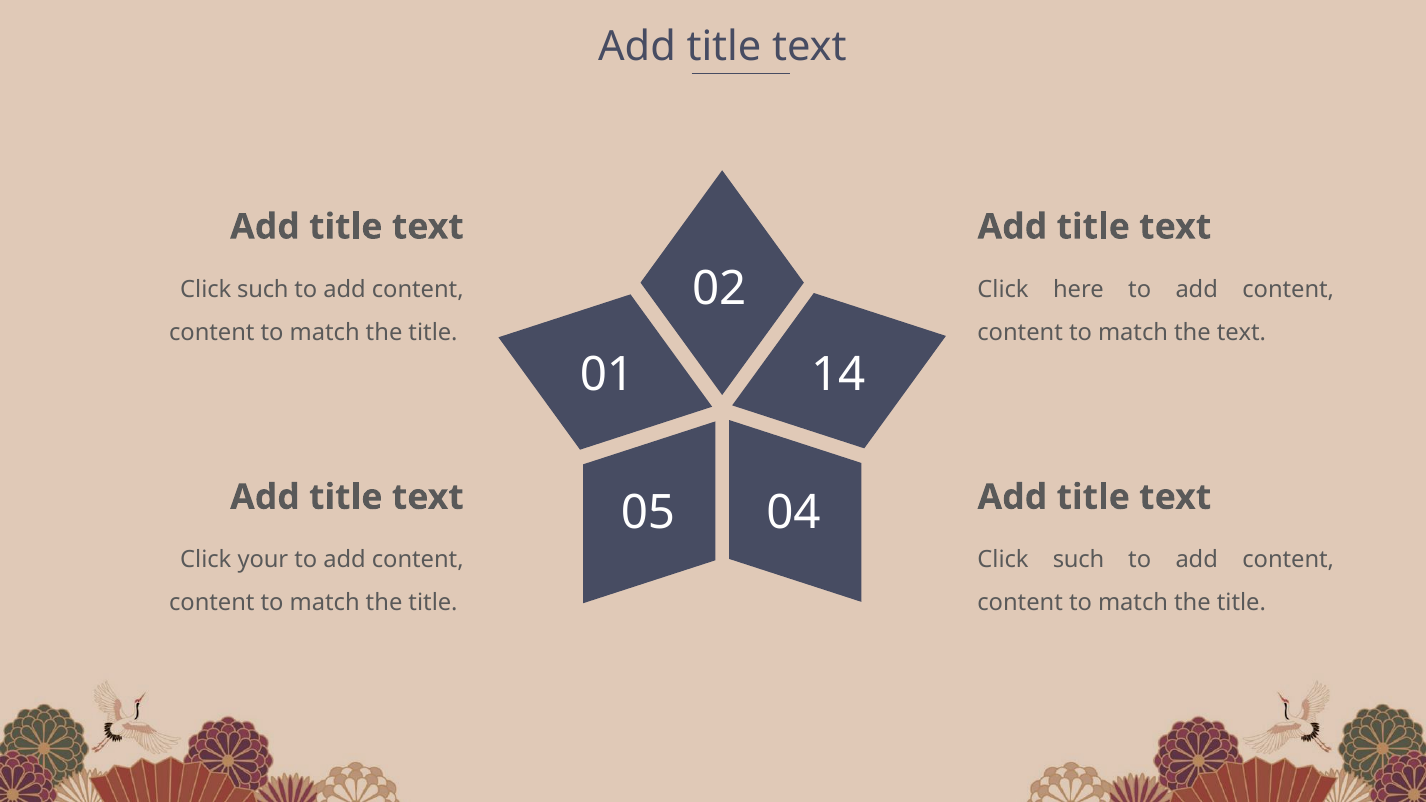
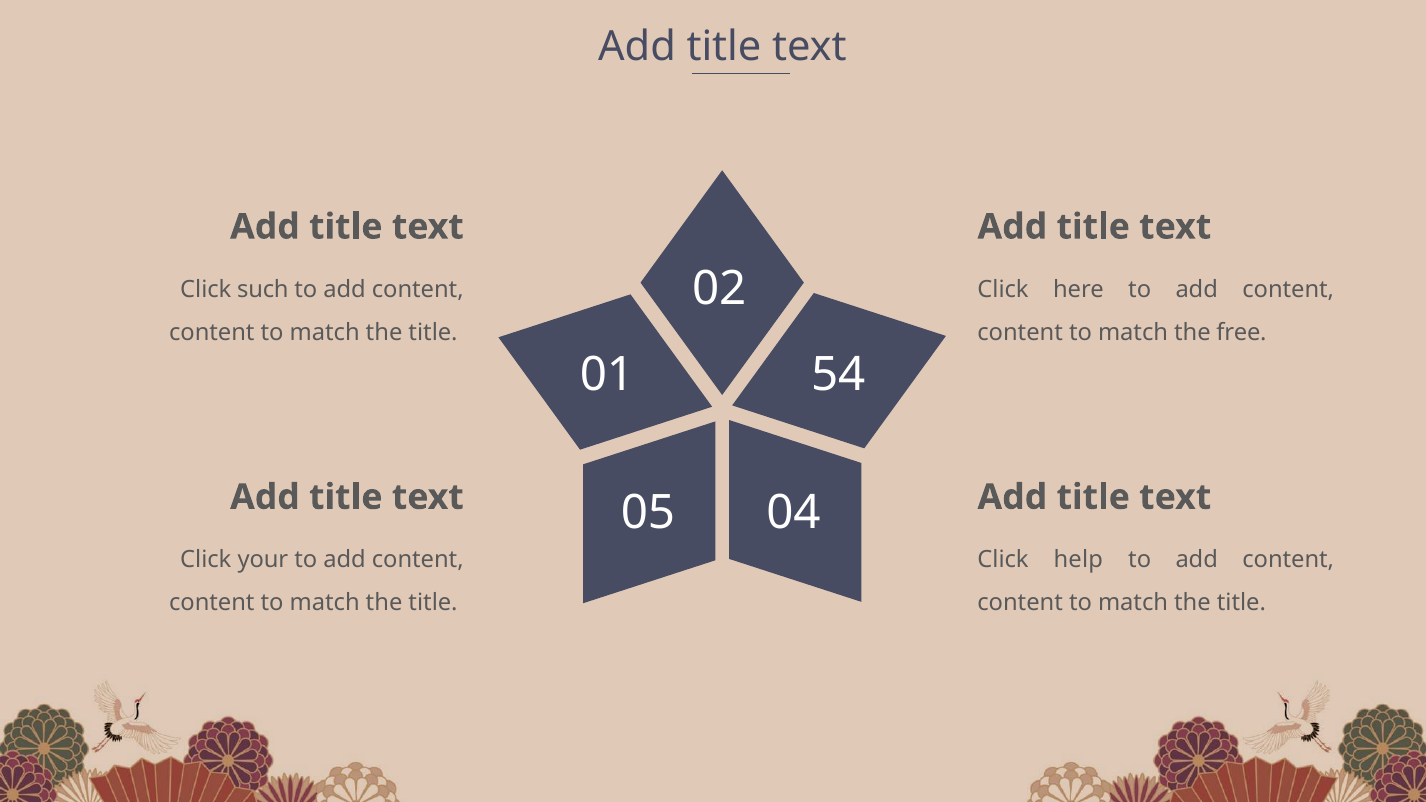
the text: text -> free
14: 14 -> 54
such at (1079, 560): such -> help
